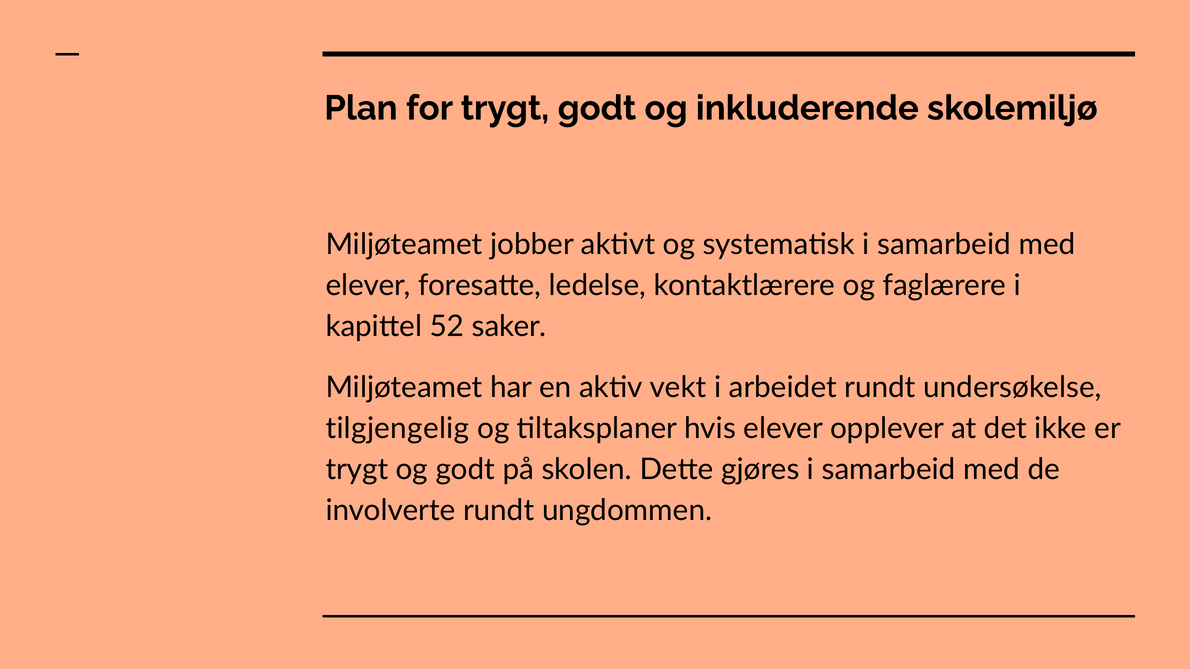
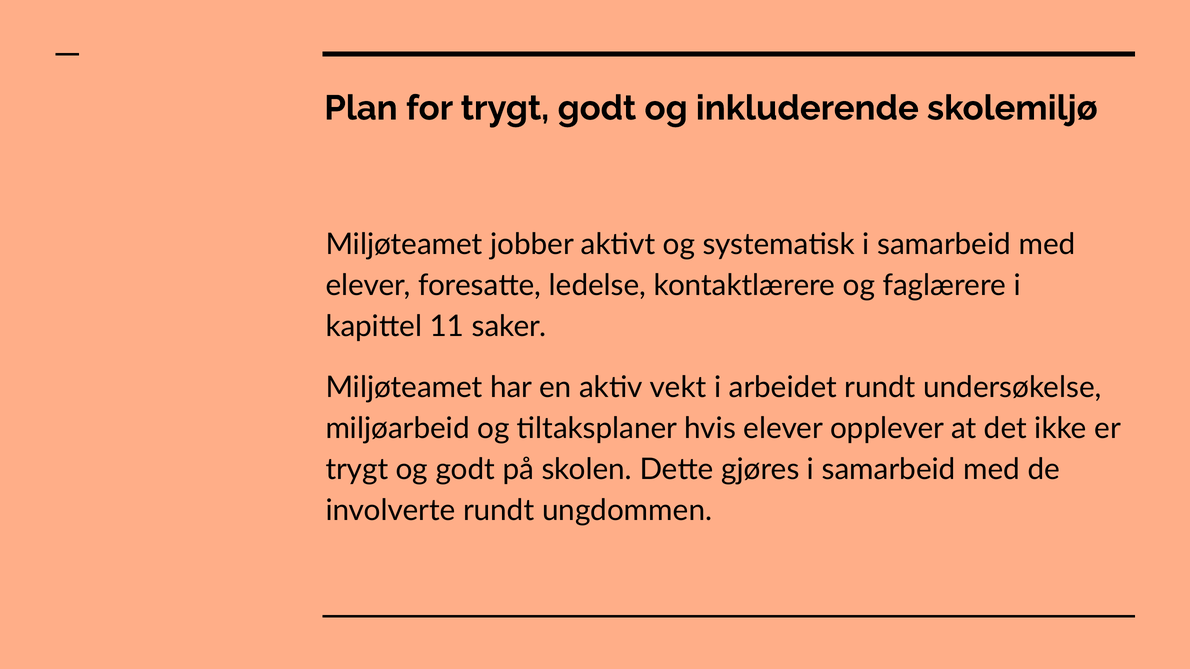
52: 52 -> 11
tilgjengelig: tilgjengelig -> miljøarbeid
